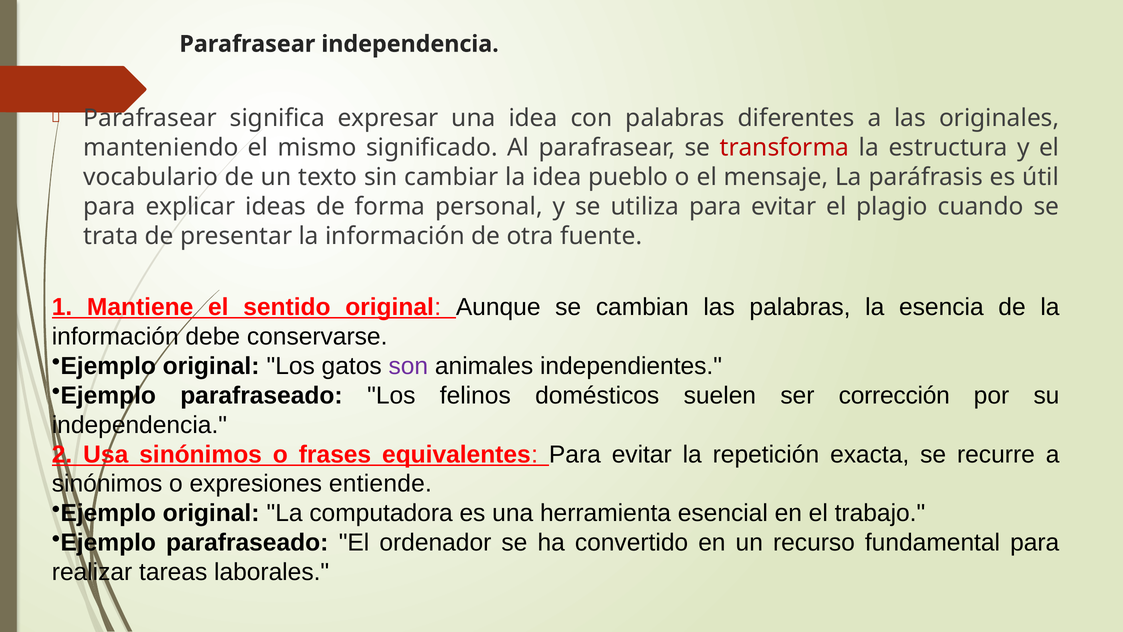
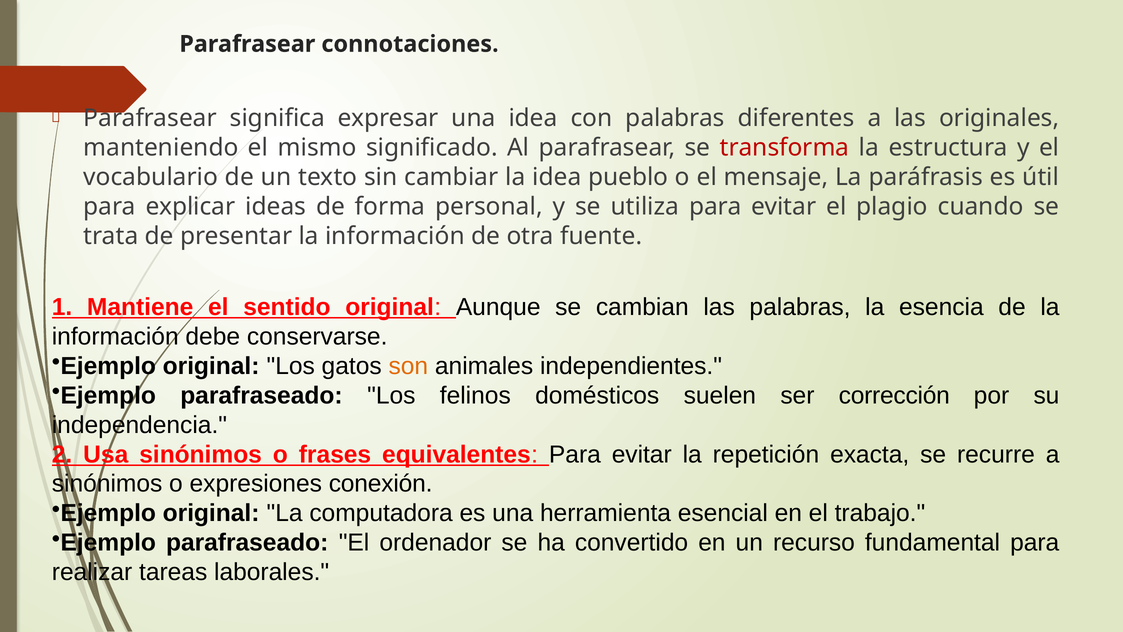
Parafrasear independencia: independencia -> connotaciones
son colour: purple -> orange
entiende: entiende -> conexión
